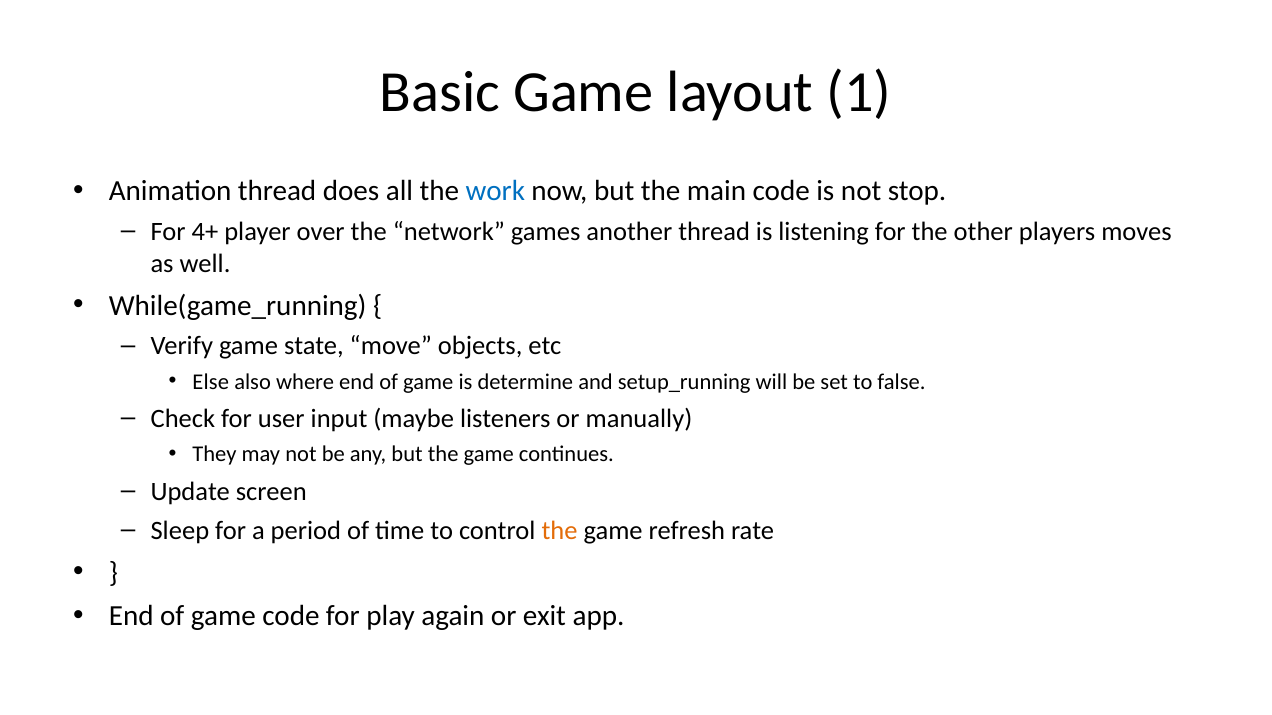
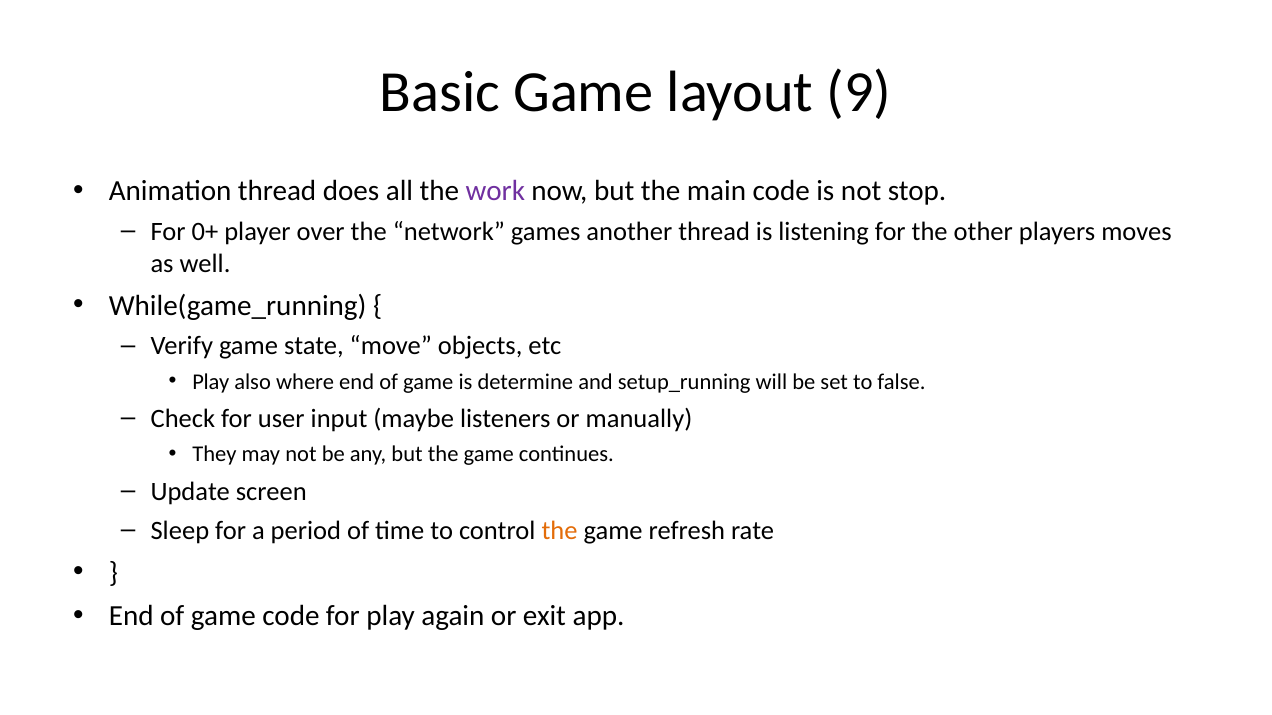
1: 1 -> 9
work colour: blue -> purple
4+: 4+ -> 0+
Else at (211, 382): Else -> Play
